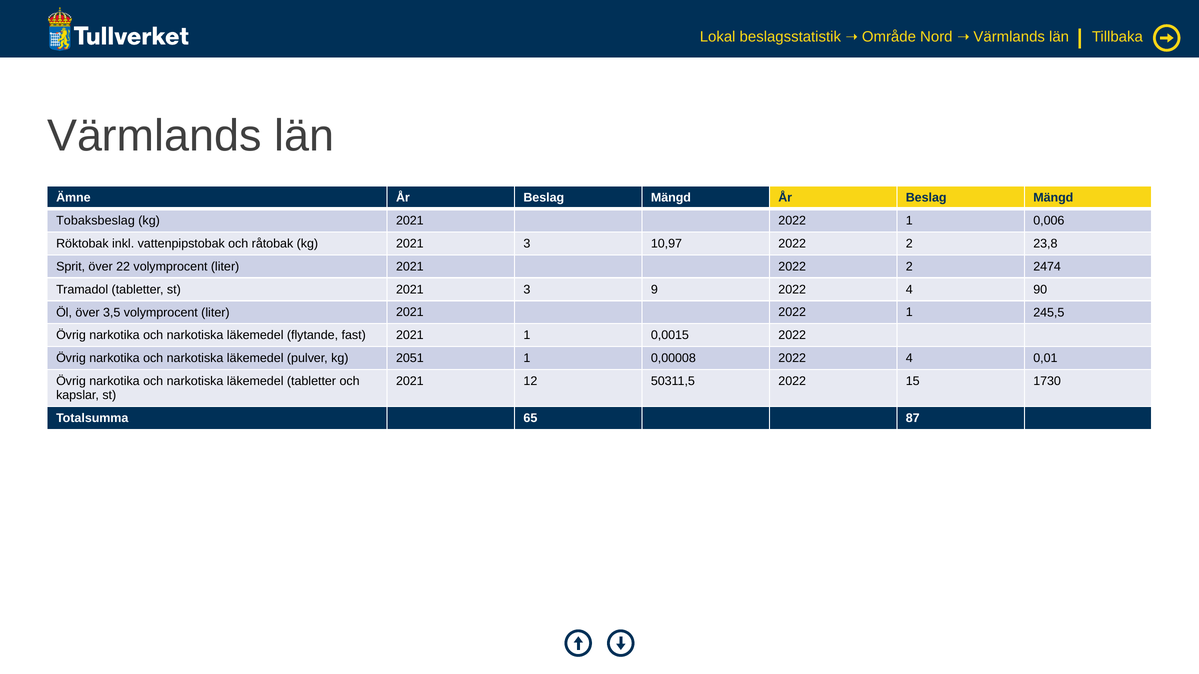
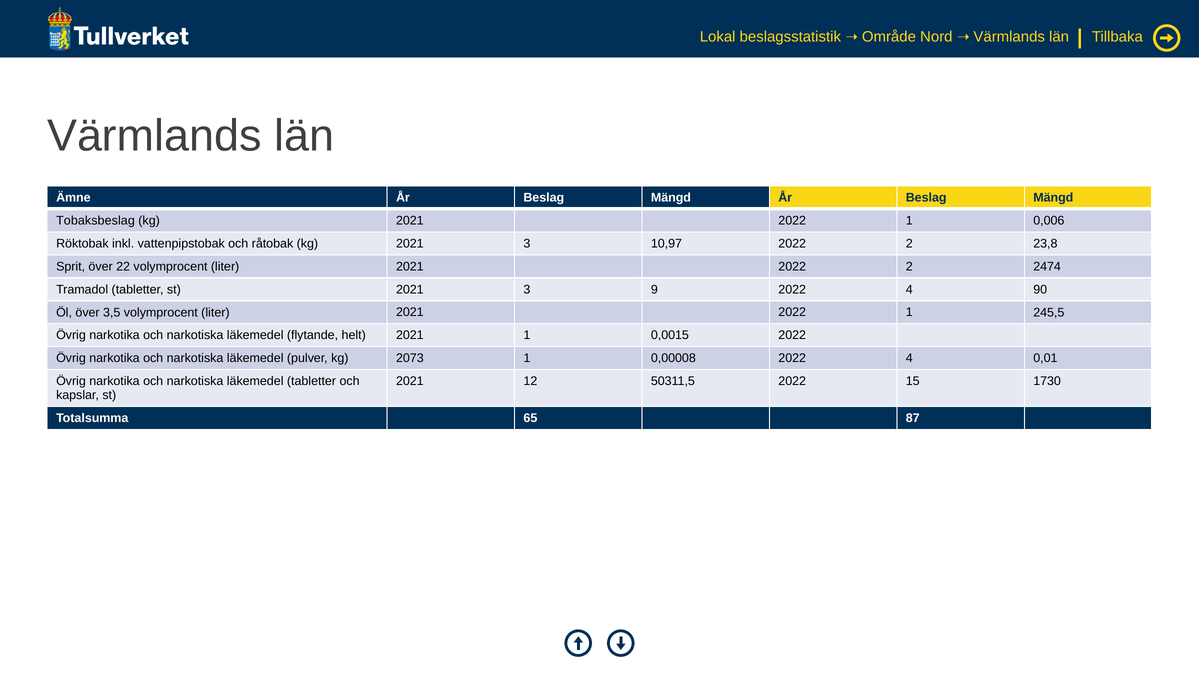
fast: fast -> helt
2051: 2051 -> 2073
